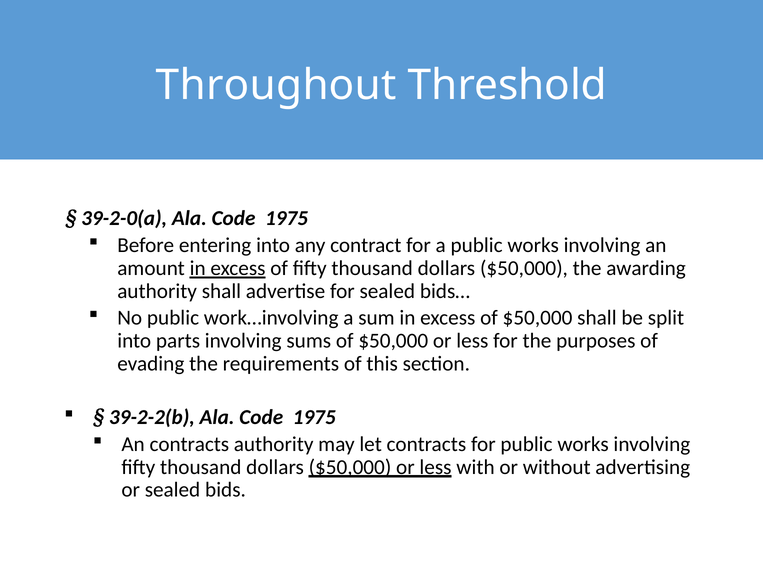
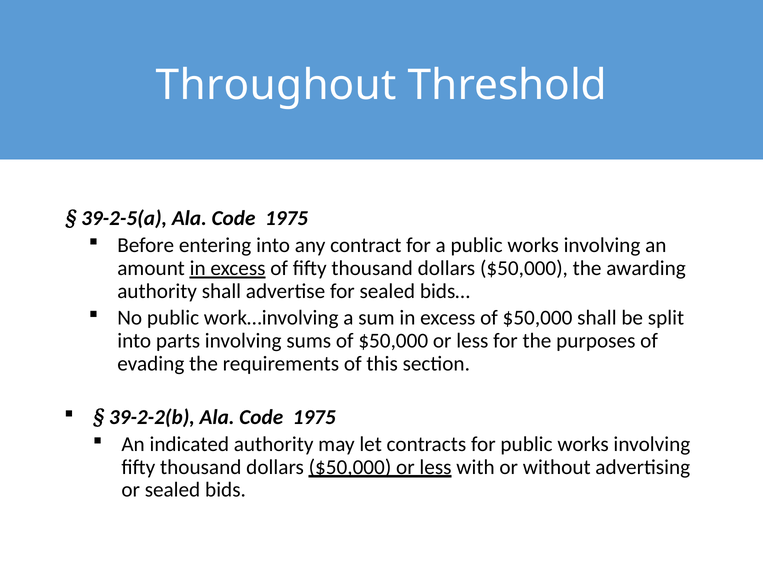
39-2-0(a: 39-2-0(a -> 39-2-5(a
An contracts: contracts -> indicated
